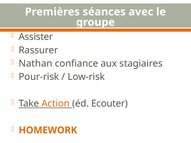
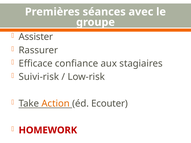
Nathan: Nathan -> Efficace
Pour-risk: Pour-risk -> Suivi-risk
HOMEWORK colour: orange -> red
